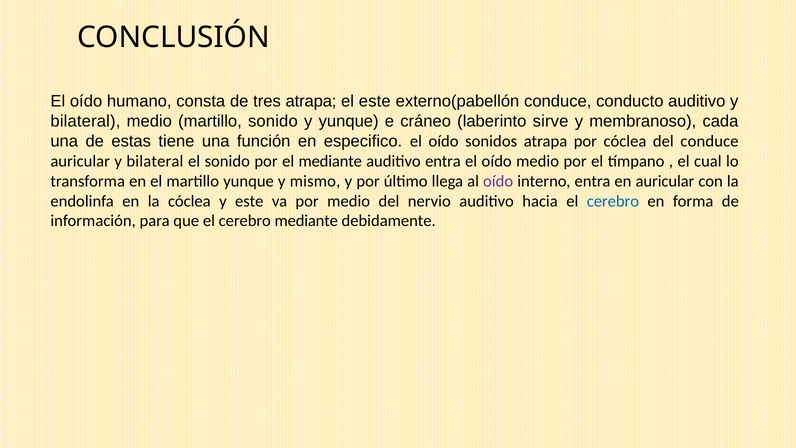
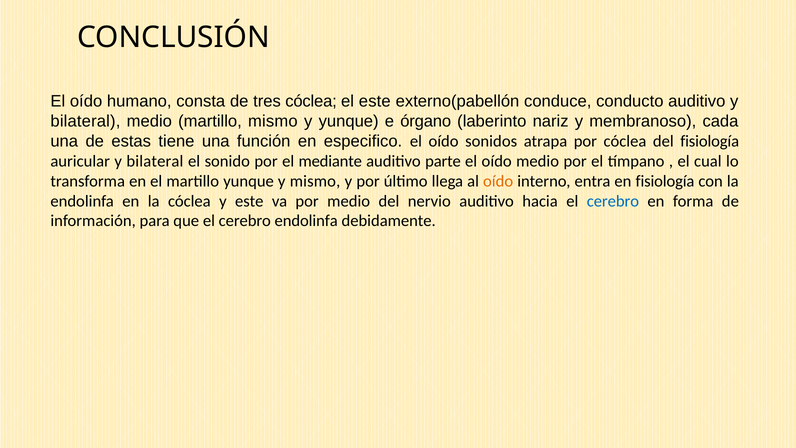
tres atrapa: atrapa -> cóclea
martillo sonido: sonido -> mismo
cráneo: cráneo -> órgano
sirve: sirve -> nariz
del conduce: conduce -> fisiología
auditivo entra: entra -> parte
oído at (498, 181) colour: purple -> orange
en auricular: auricular -> fisiología
cerebro mediante: mediante -> endolinfa
